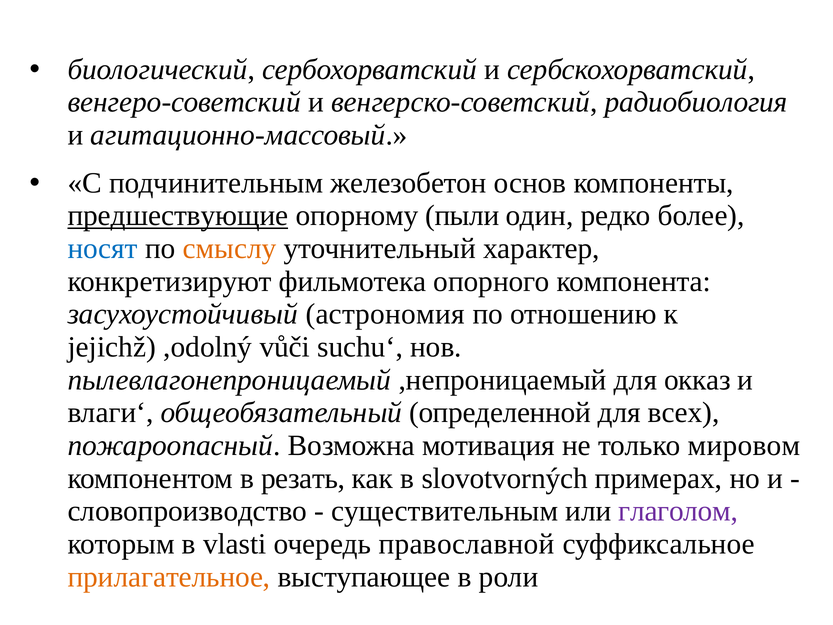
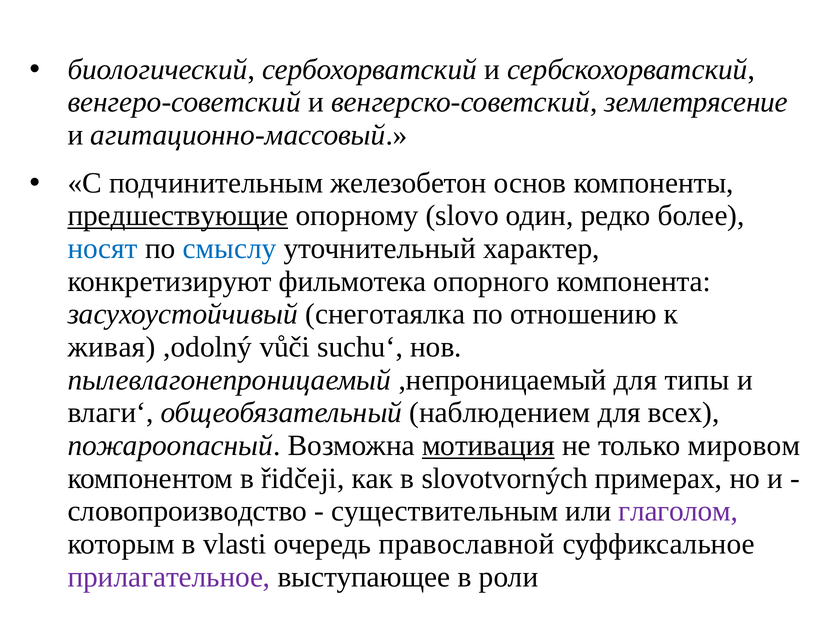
радиобиология: радиобиология -> землетрясение
пыли: пыли -> slovo
смыслу colour: orange -> blue
астрономия: астрономия -> снеготаялка
jejichž: jejichž -> живая
окказ: окказ -> типы
определенной: определенной -> наблюдением
мотивация underline: none -> present
резать: резать -> řidčeji
прилагательное colour: orange -> purple
